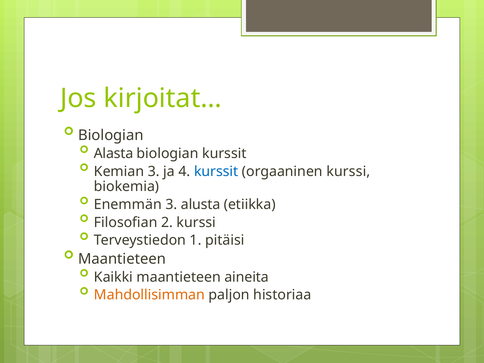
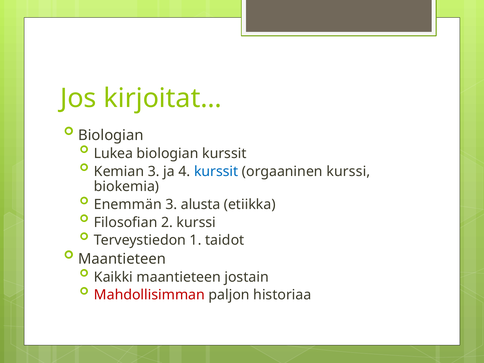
Alasta: Alasta -> Lukea
pitäisi: pitäisi -> taidot
aineita: aineita -> jostain
Mahdollisimman colour: orange -> red
